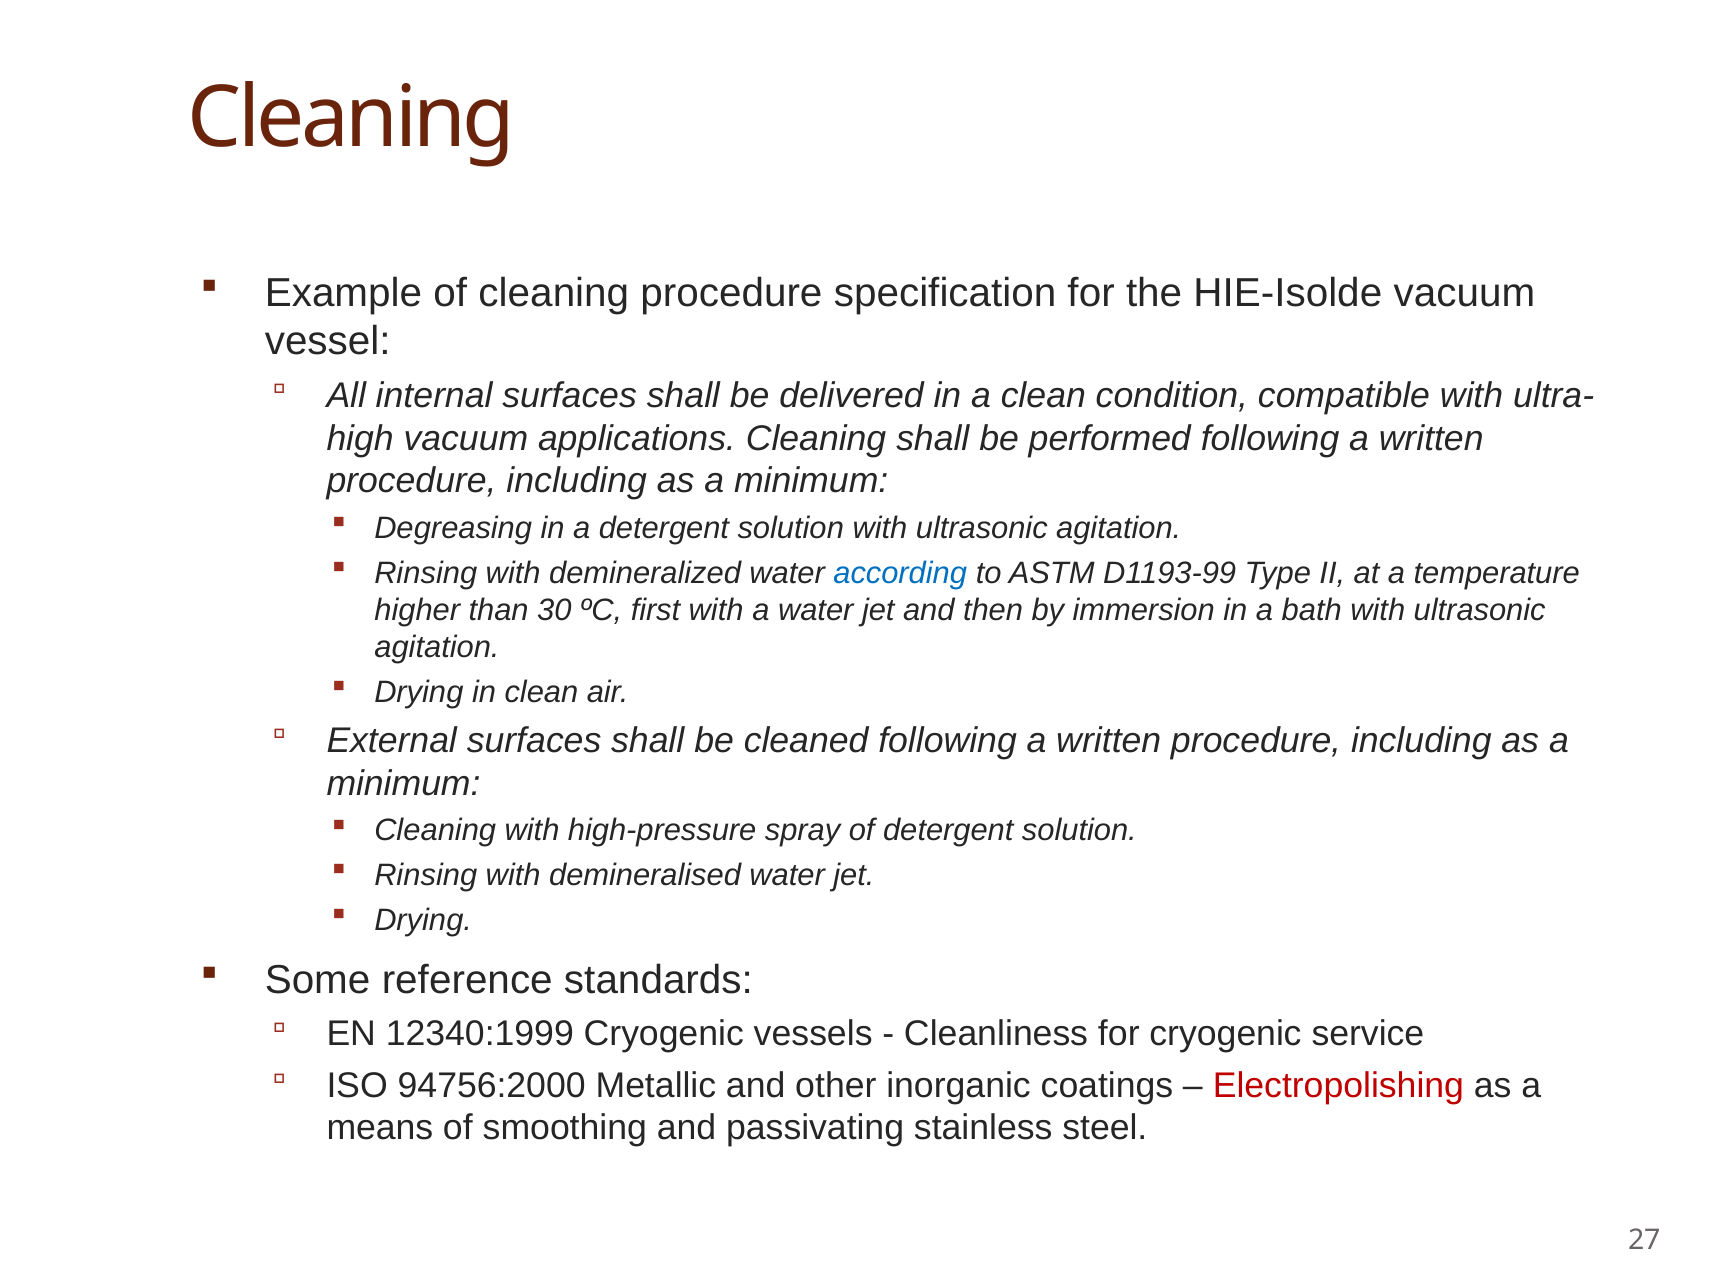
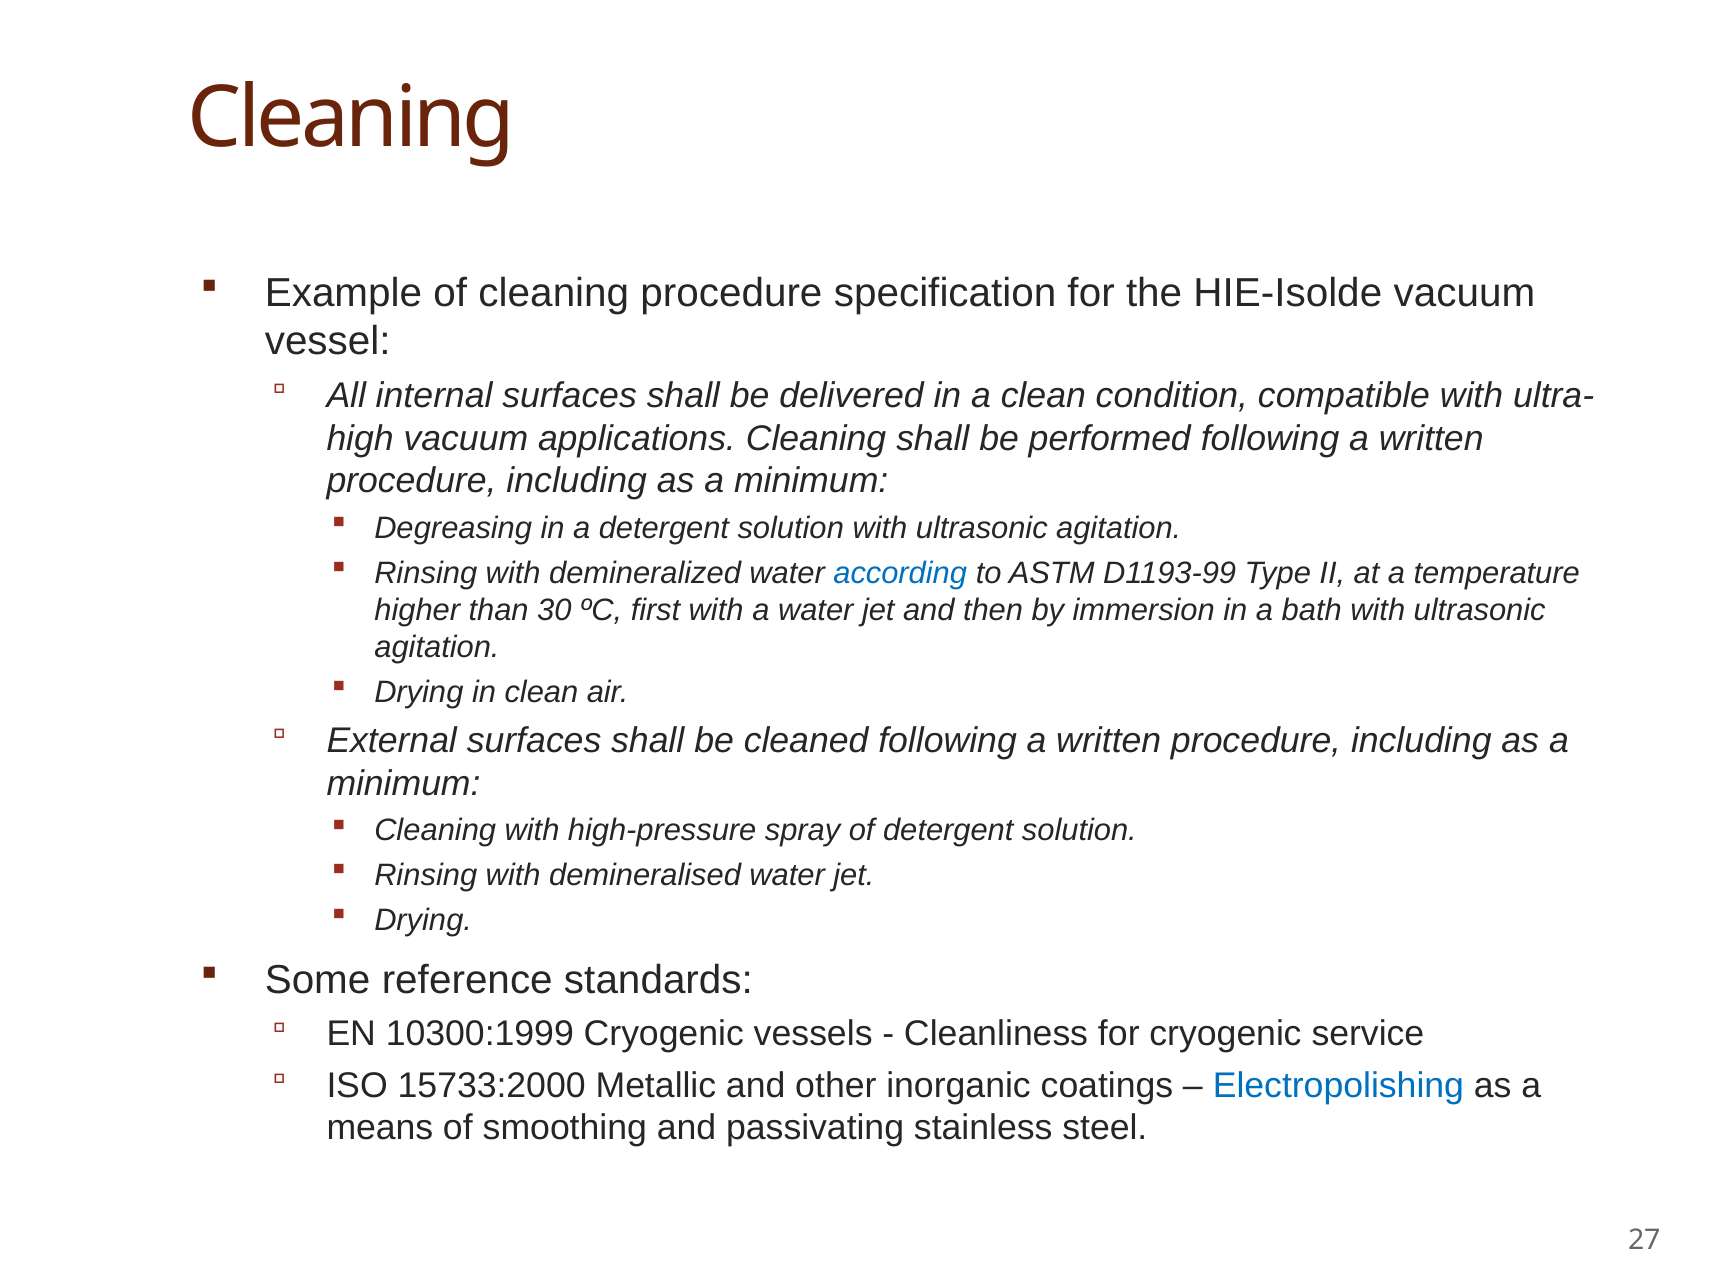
12340:1999: 12340:1999 -> 10300:1999
94756:2000: 94756:2000 -> 15733:2000
Electropolishing colour: red -> blue
